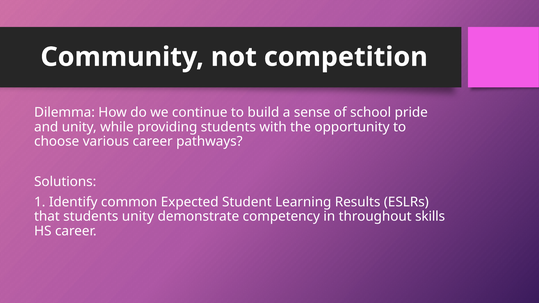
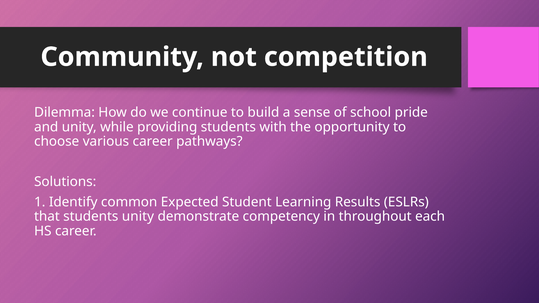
skills: skills -> each
